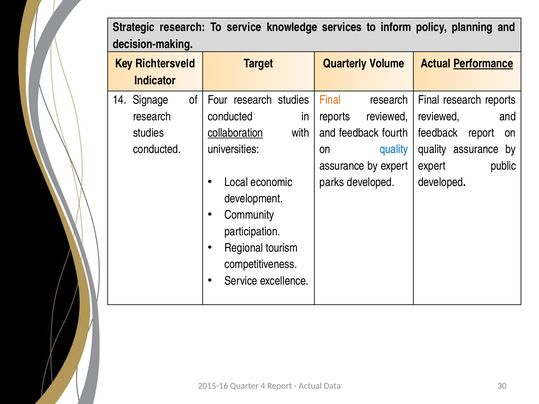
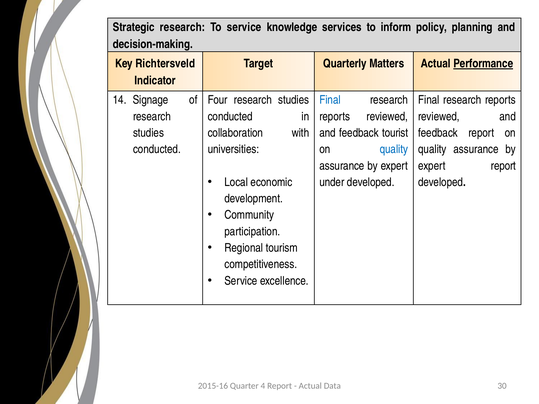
Volume: Volume -> Matters
Final at (330, 100) colour: orange -> blue
collaboration underline: present -> none
fourth: fourth -> tourist
expert public: public -> report
parks: parks -> under
